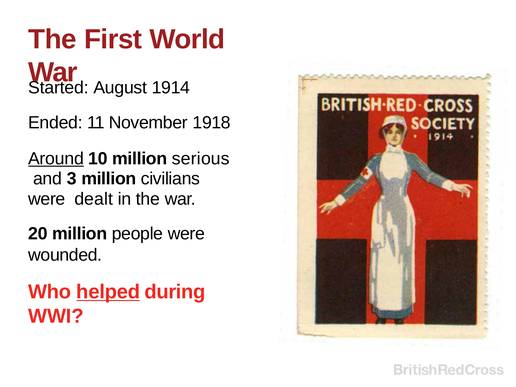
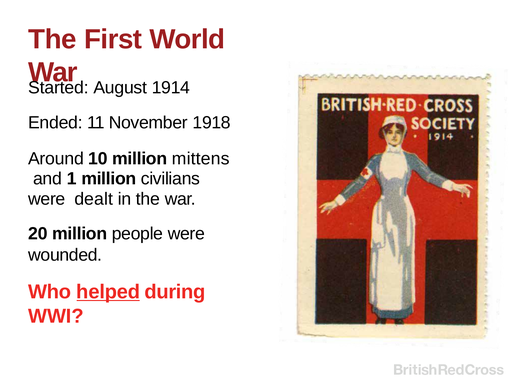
Around underline: present -> none
serious: serious -> mittens
3: 3 -> 1
